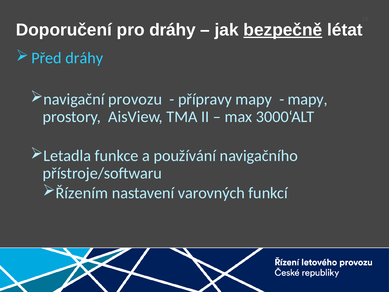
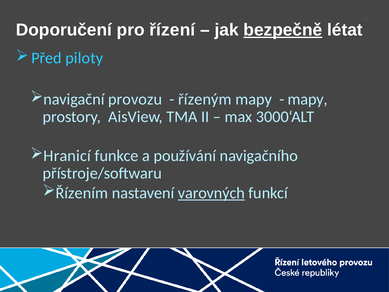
pro dráhy: dráhy -> řízení
Před dráhy: dráhy -> piloty
přípravy: přípravy -> řízeným
Letadla: Letadla -> Hranicí
varovných underline: none -> present
